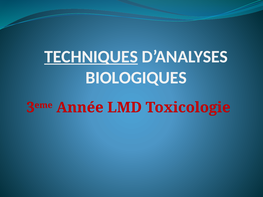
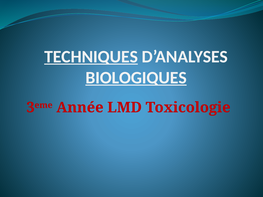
BIOLOGIQUES underline: none -> present
